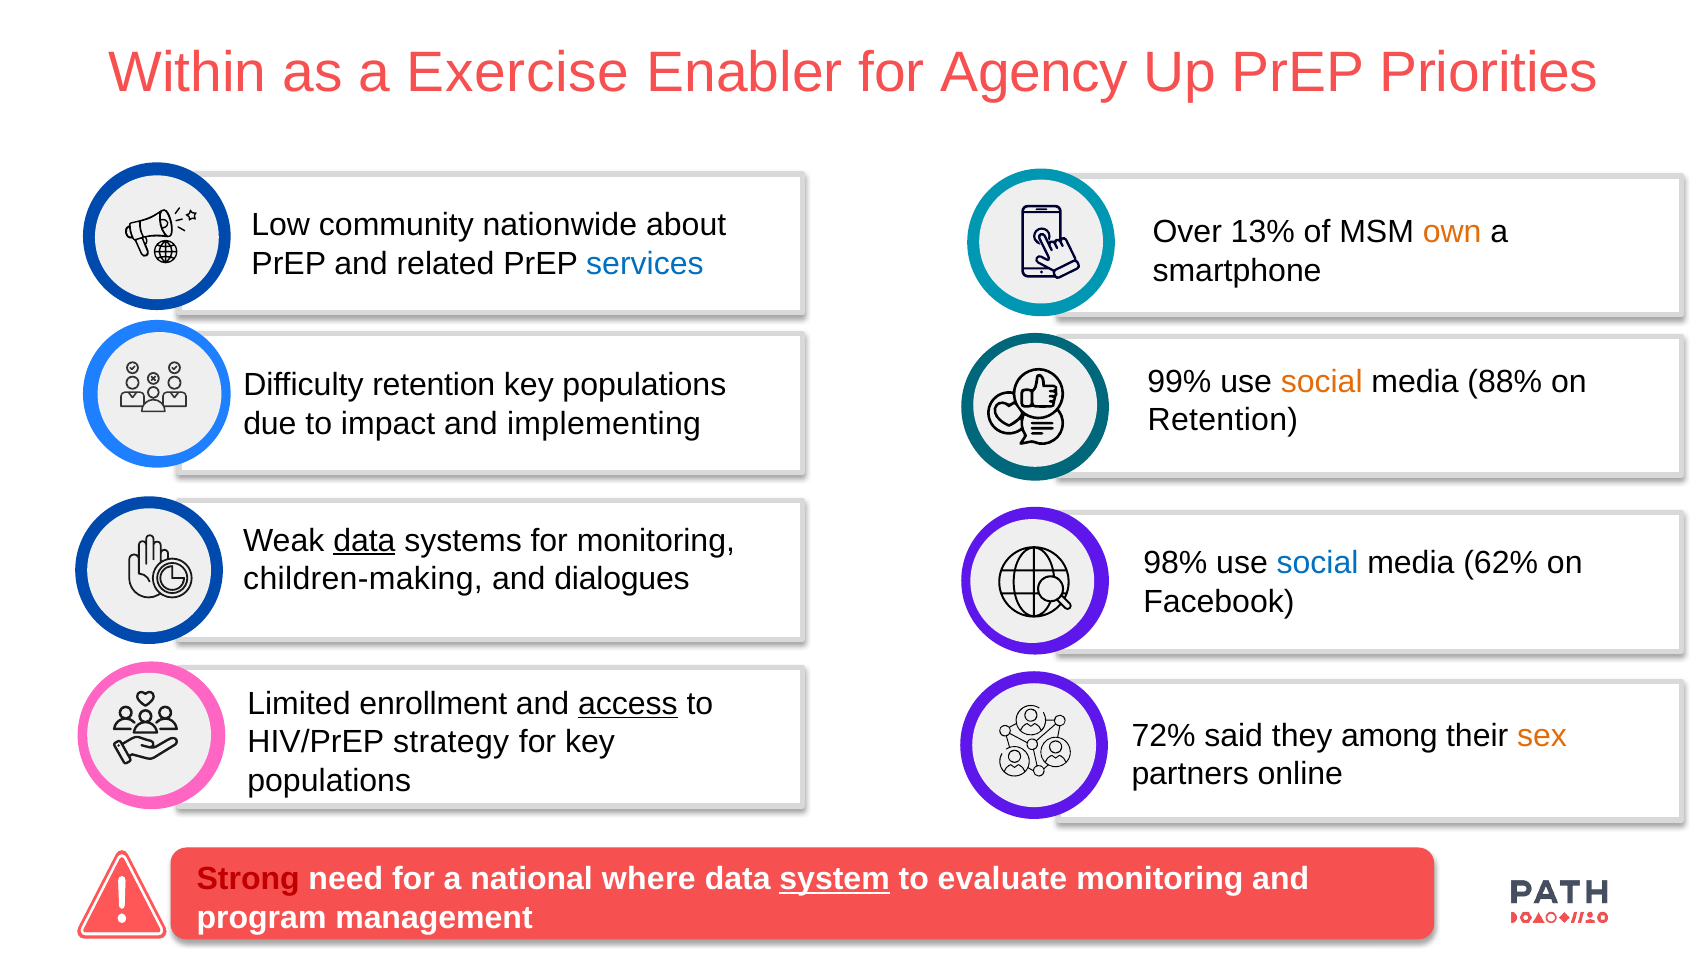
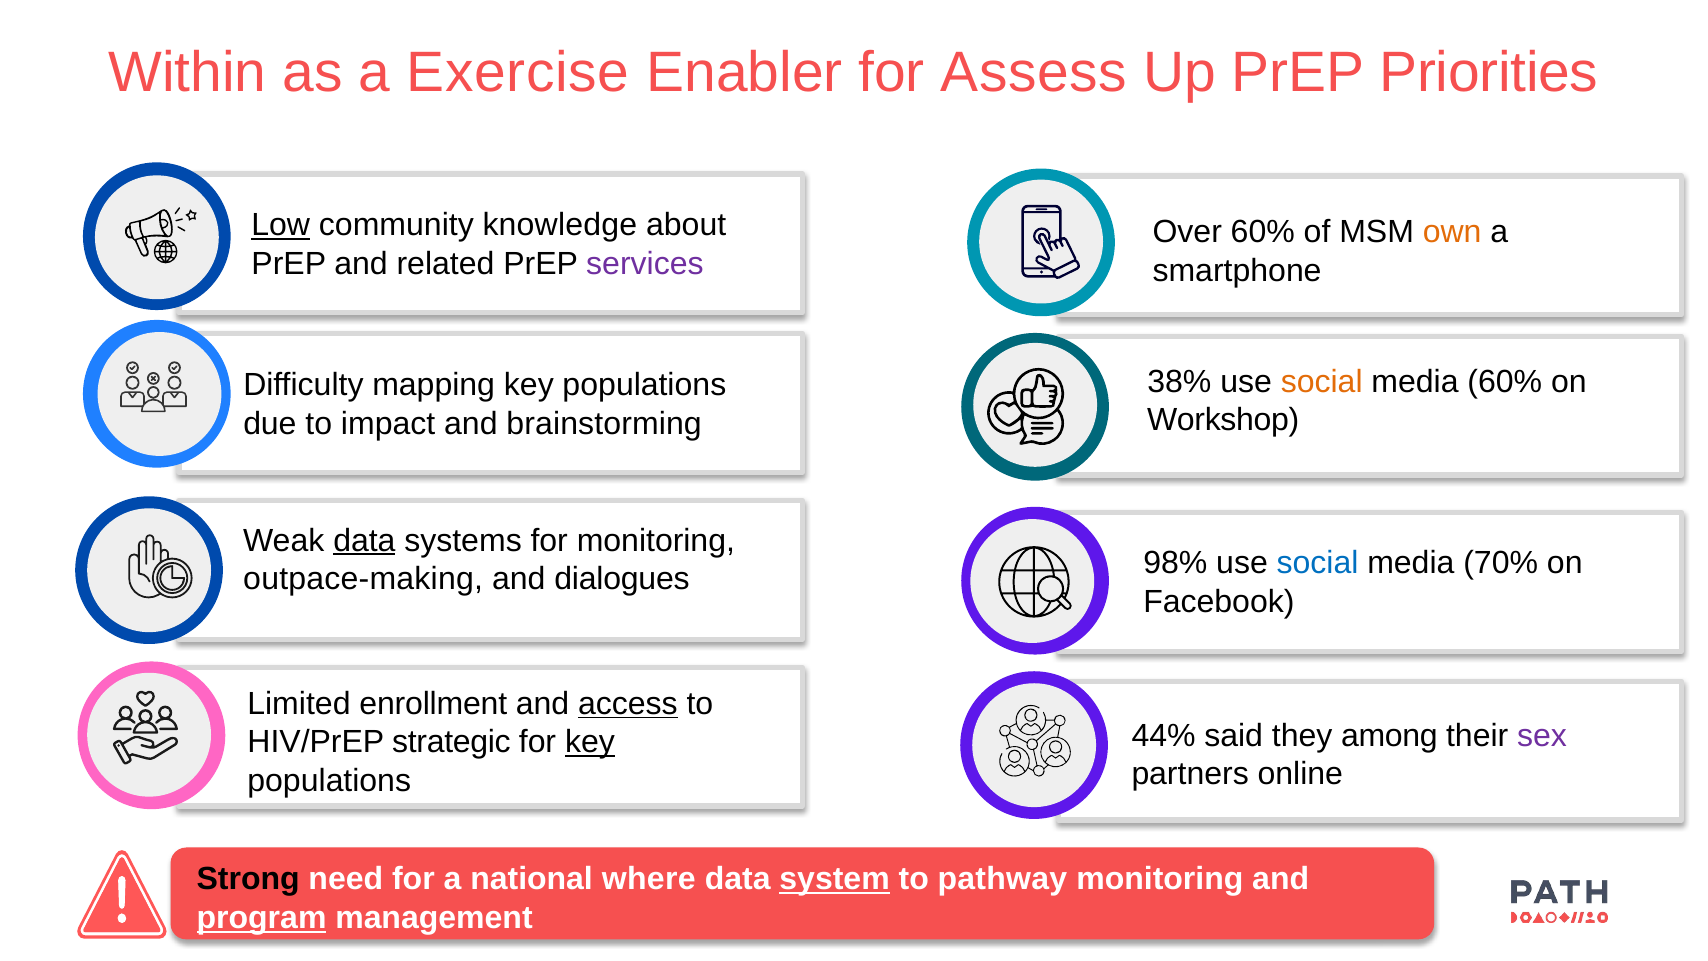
Agency: Agency -> Assess
Low underline: none -> present
nationwide: nationwide -> knowledge
Over 13%: 13% -> 60%
services colour: blue -> purple
99%: 99% -> 38%
media 88%: 88% -> 60%
Difficulty retention: retention -> mapping
Retention at (1223, 420): Retention -> Workshop
implementing: implementing -> brainstorming
62%: 62% -> 70%
children-making: children-making -> outpace-making
72%: 72% -> 44%
sex colour: orange -> purple
strategy: strategy -> strategic
key at (590, 742) underline: none -> present
Strong colour: red -> black
evaluate: evaluate -> pathway
program underline: none -> present
